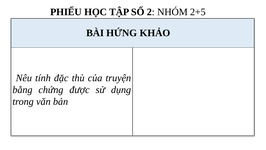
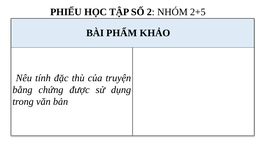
HỨNG: HỨNG -> PHẨM
